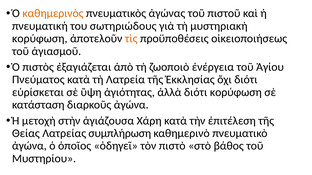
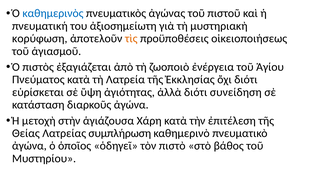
καθημερινὸς colour: orange -> blue
σωτηριώδους: σωτηριώδους -> ἀξιοσημείωτη
διότι κορύφωση: κορύφωση -> συνείδηση
